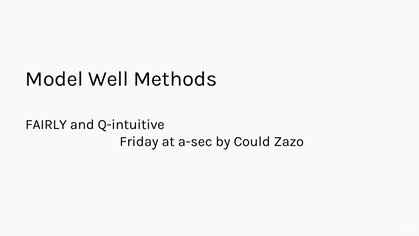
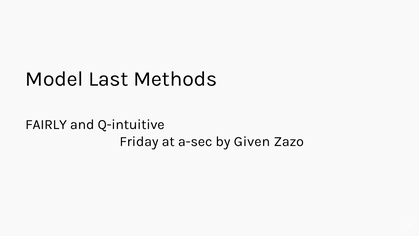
Well: Well -> Last
Could: Could -> Given
